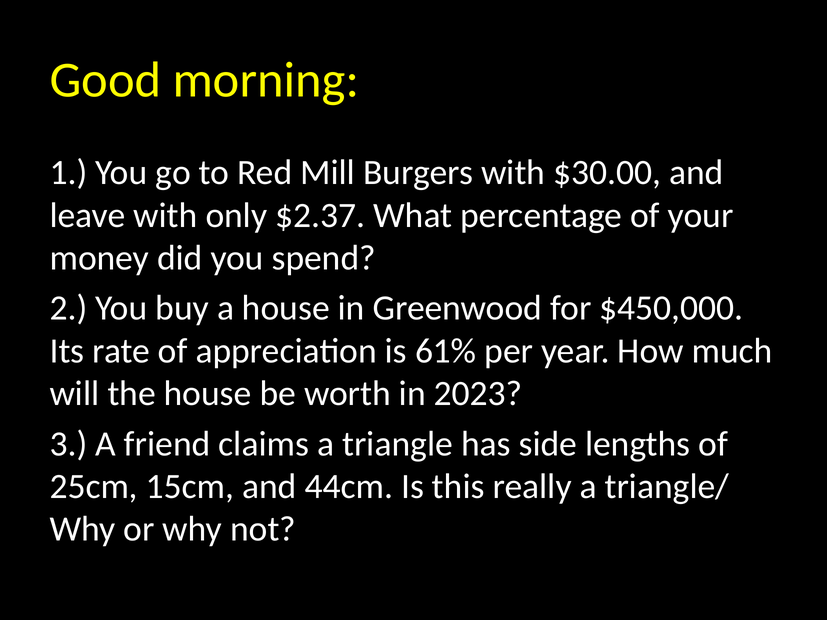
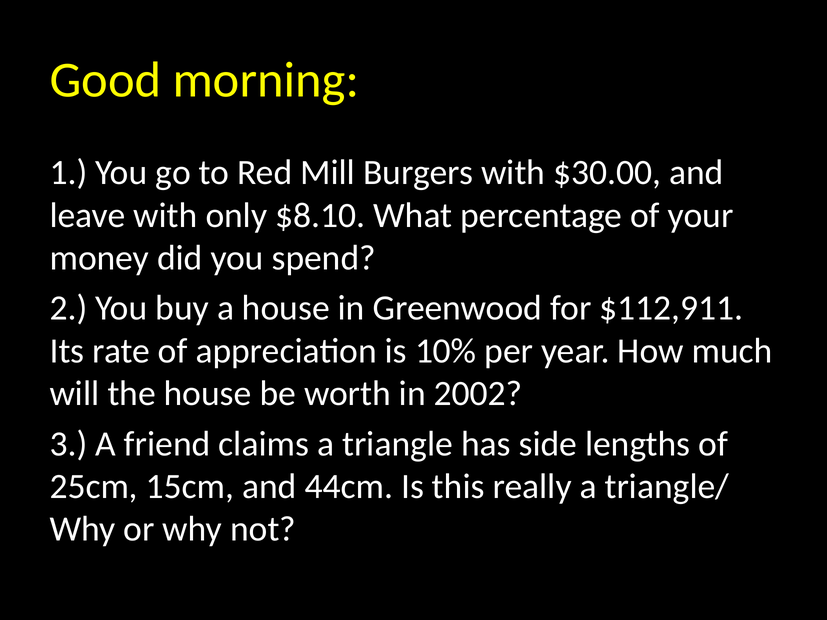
$2.37: $2.37 -> $8.10
$450,000: $450,000 -> $112,911
61%: 61% -> 10%
2023: 2023 -> 2002
